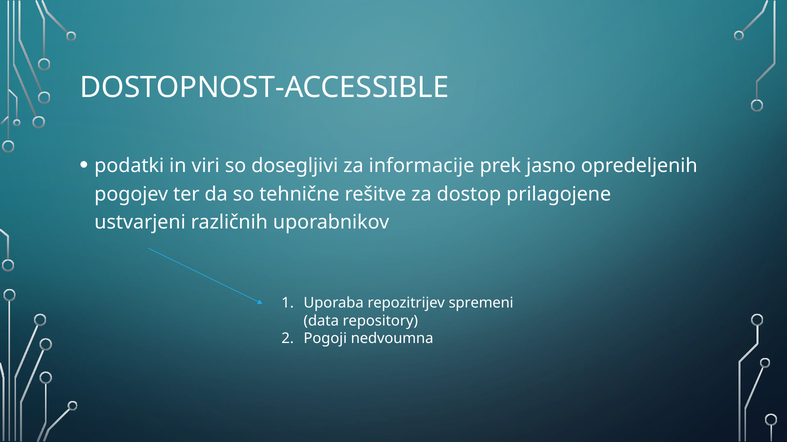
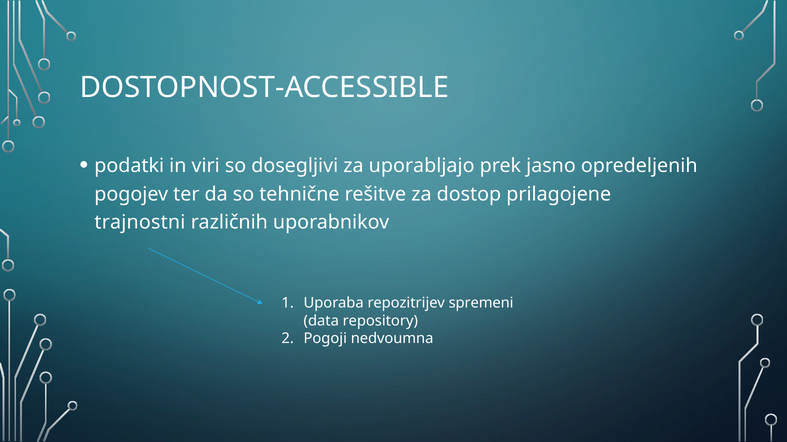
informacije: informacije -> uporabljajo
ustvarjeni: ustvarjeni -> trajnostni
